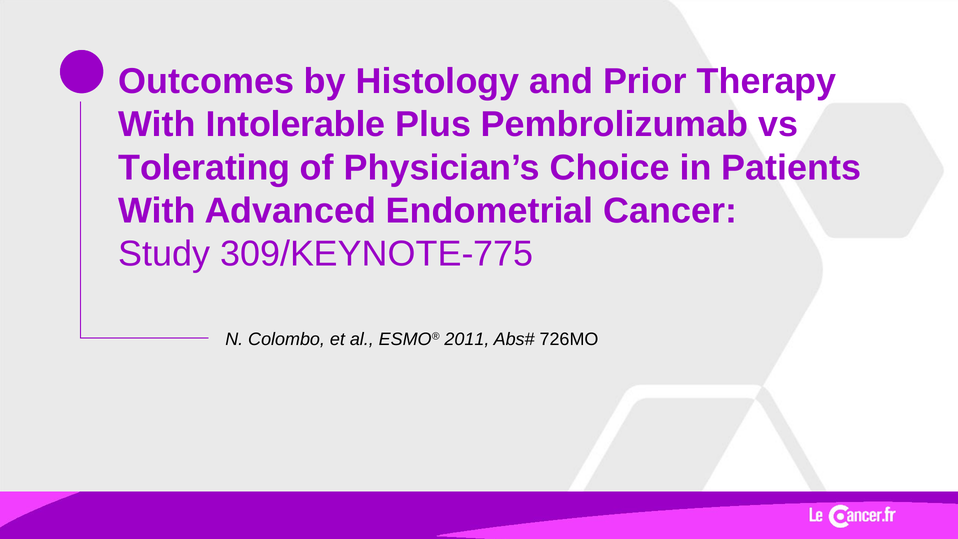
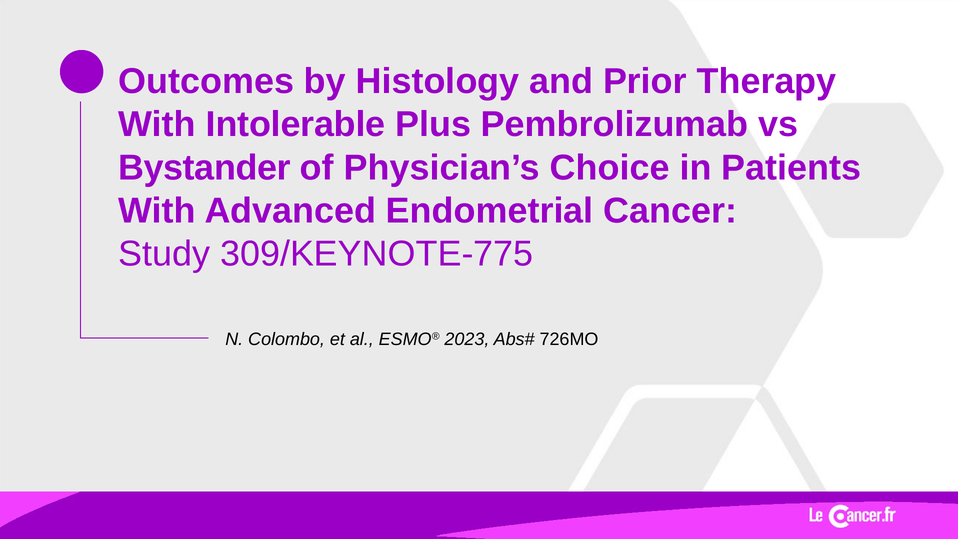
Tolerating: Tolerating -> Bystander
2011: 2011 -> 2023
